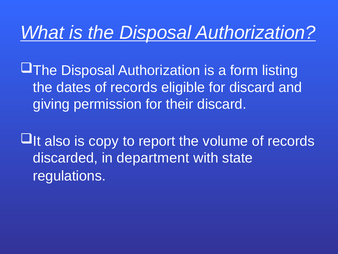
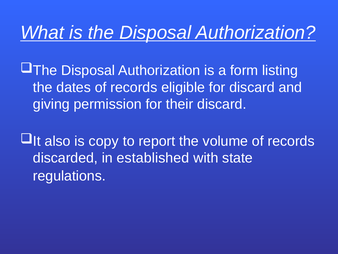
department: department -> established
